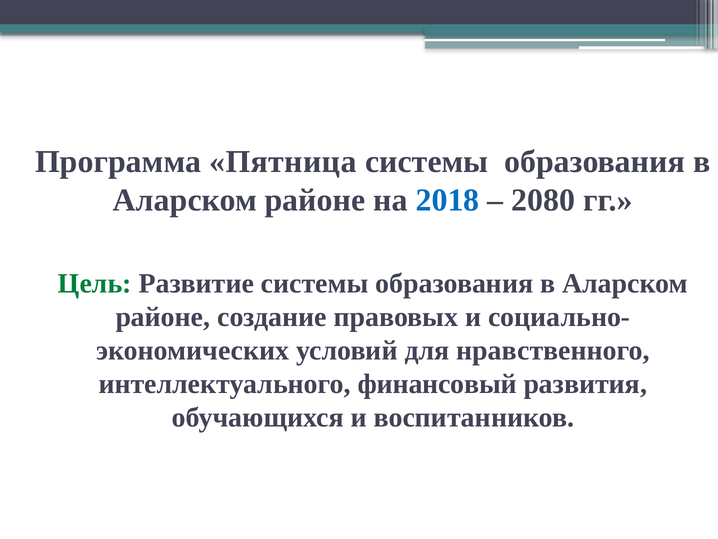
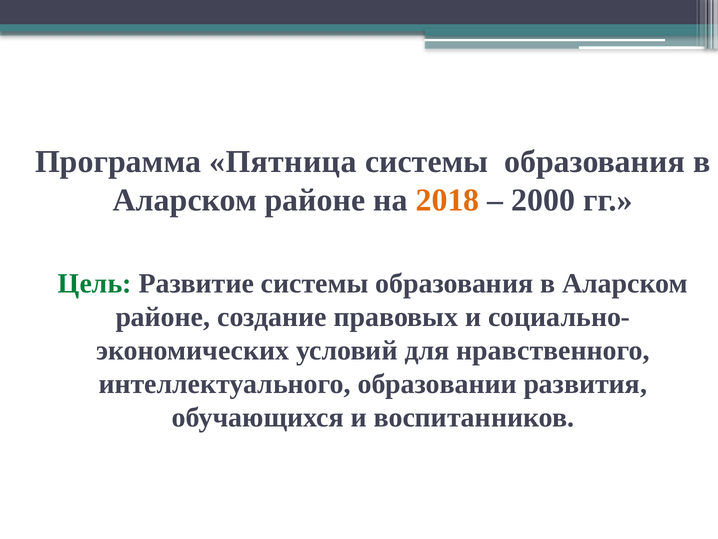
2018 colour: blue -> orange
2080: 2080 -> 2000
финансовый: финансовый -> образовании
